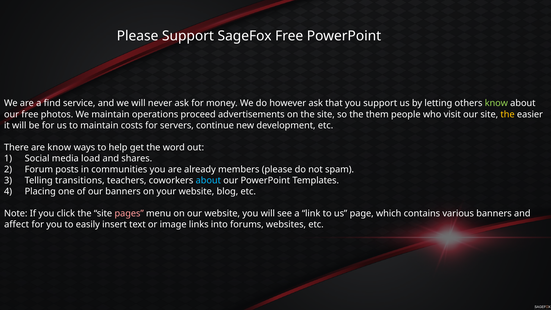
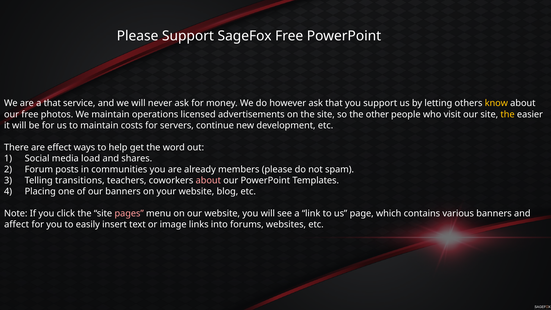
a find: find -> that
know at (496, 103) colour: light green -> yellow
proceed: proceed -> licensed
them: them -> other
are know: know -> effect
about at (208, 180) colour: light blue -> pink
